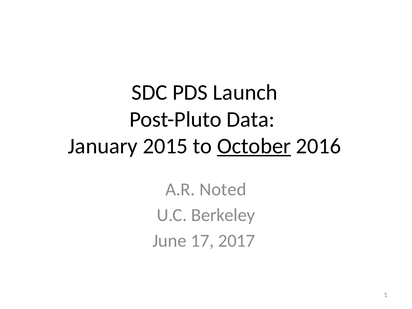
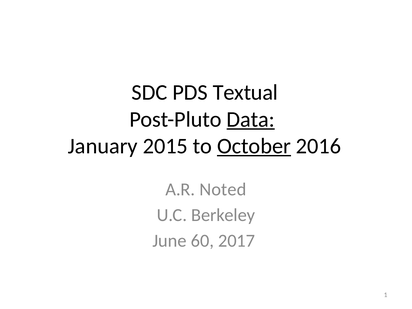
Launch: Launch -> Textual
Data underline: none -> present
17: 17 -> 60
